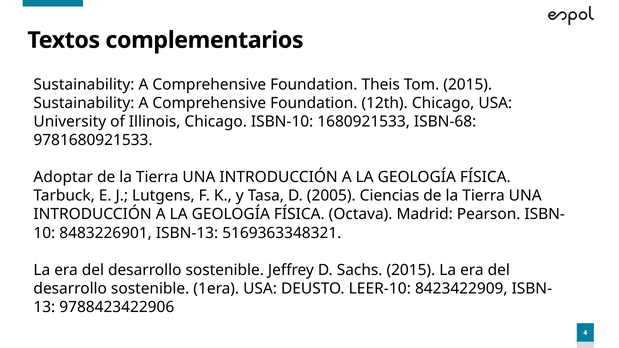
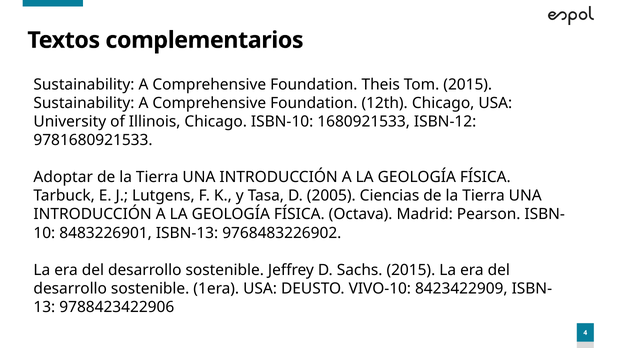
ISBN-68: ISBN-68 -> ISBN-12
5169363348321: 5169363348321 -> 9768483226902
LEER-10: LEER-10 -> VIVO-10
